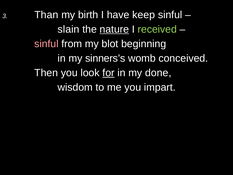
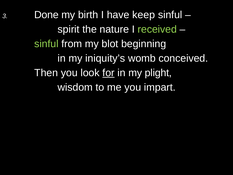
Than: Than -> Done
slain: slain -> spirit
nature underline: present -> none
sinful at (46, 44) colour: pink -> light green
sinners’s: sinners’s -> iniquity’s
done: done -> plight
